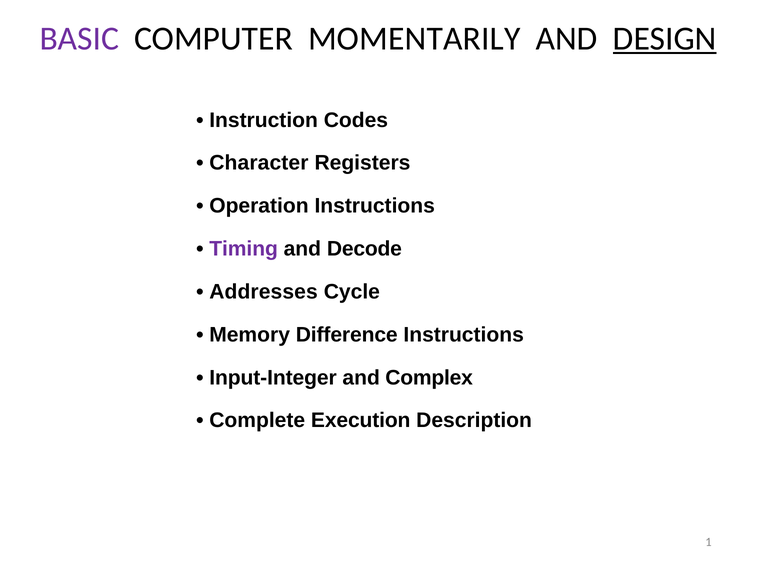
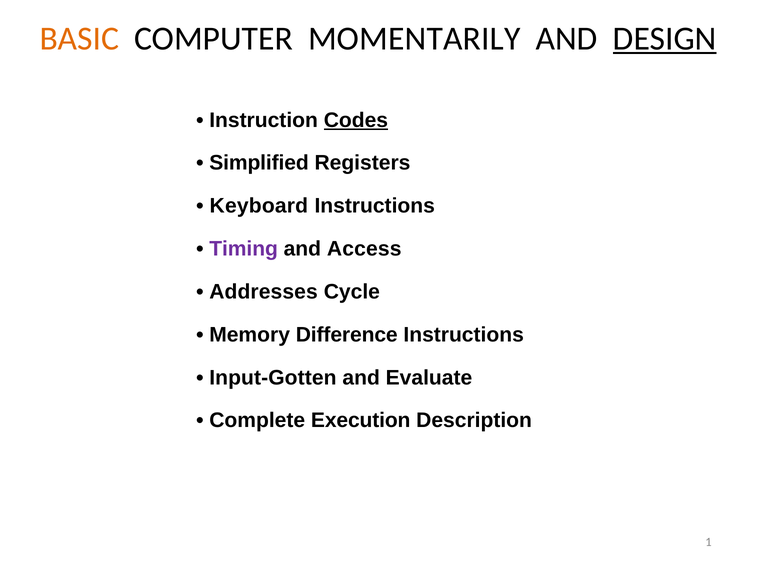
BASIC colour: purple -> orange
Codes underline: none -> present
Character: Character -> Simplified
Operation: Operation -> Keyboard
Decode: Decode -> Access
Input-Integer: Input-Integer -> Input-Gotten
Complex: Complex -> Evaluate
